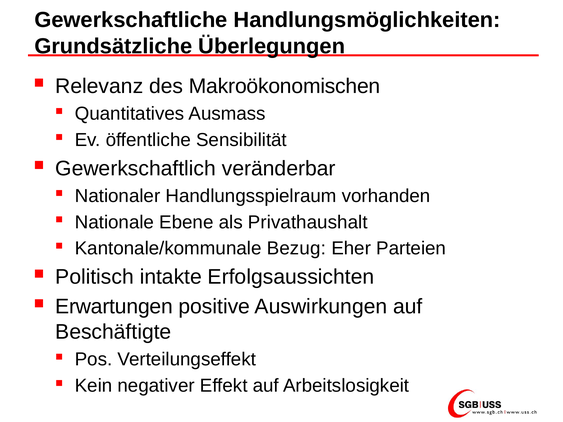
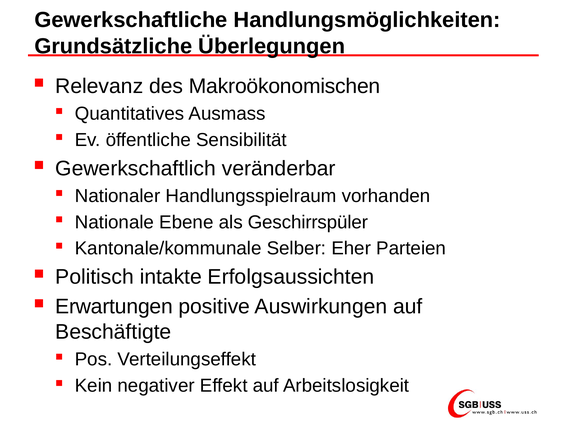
Privathaushalt: Privathaushalt -> Geschirrspüler
Bezug: Bezug -> Selber
